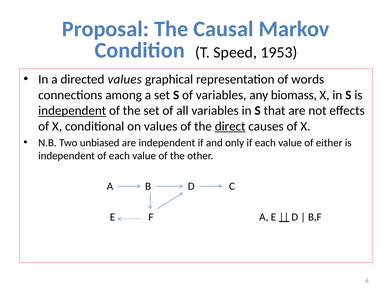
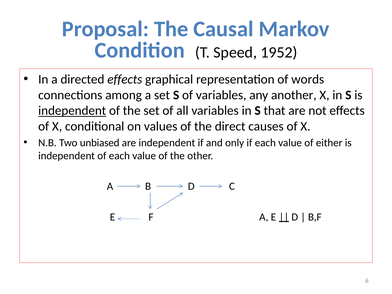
1953: 1953 -> 1952
directed values: values -> effects
biomass: biomass -> another
direct underline: present -> none
